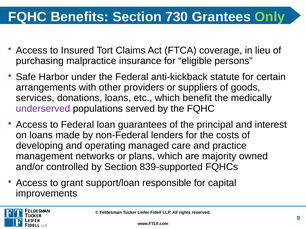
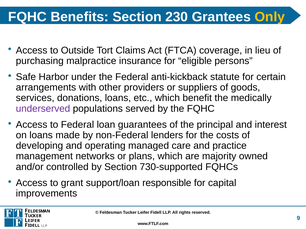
730: 730 -> 230
Only colour: light green -> yellow
Insured: Insured -> Outside
839-supported: 839-supported -> 730-supported
